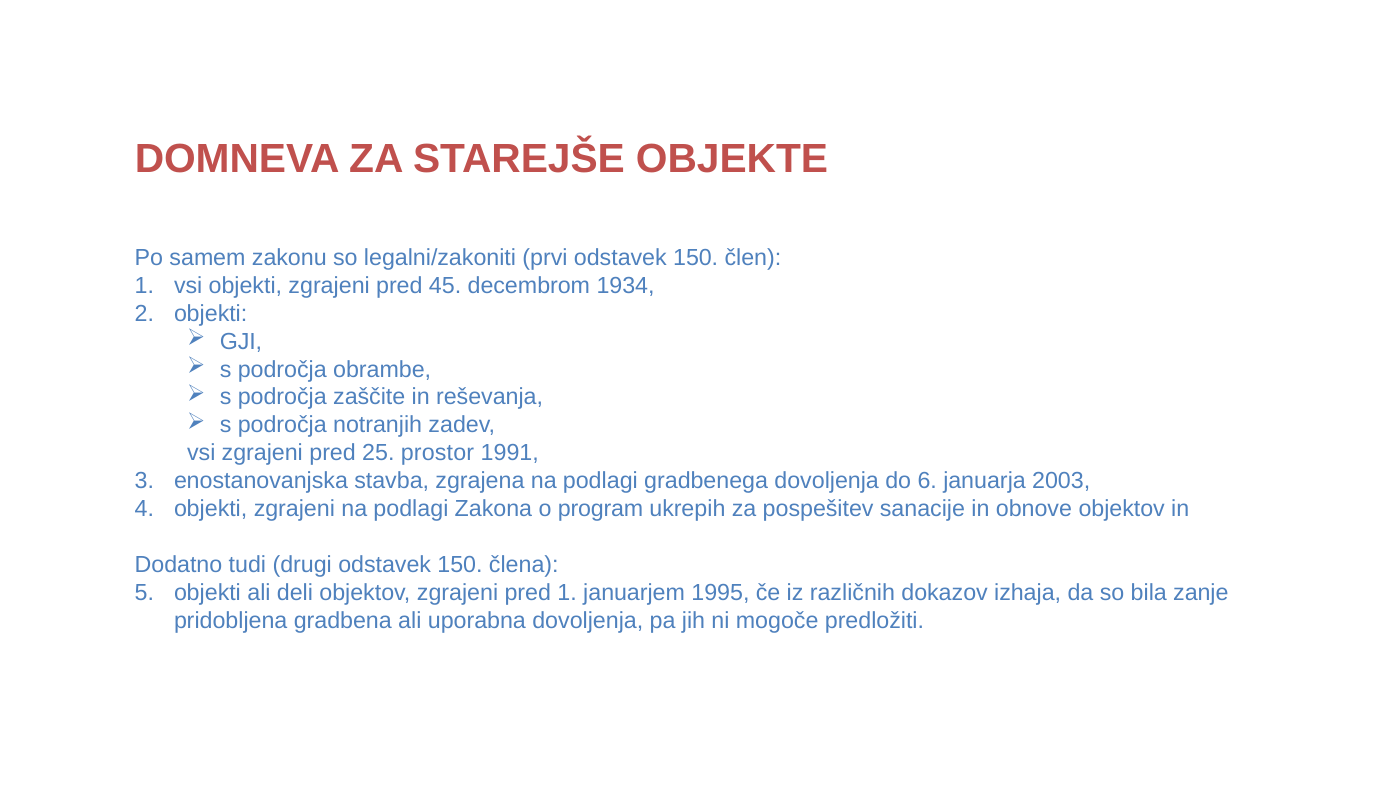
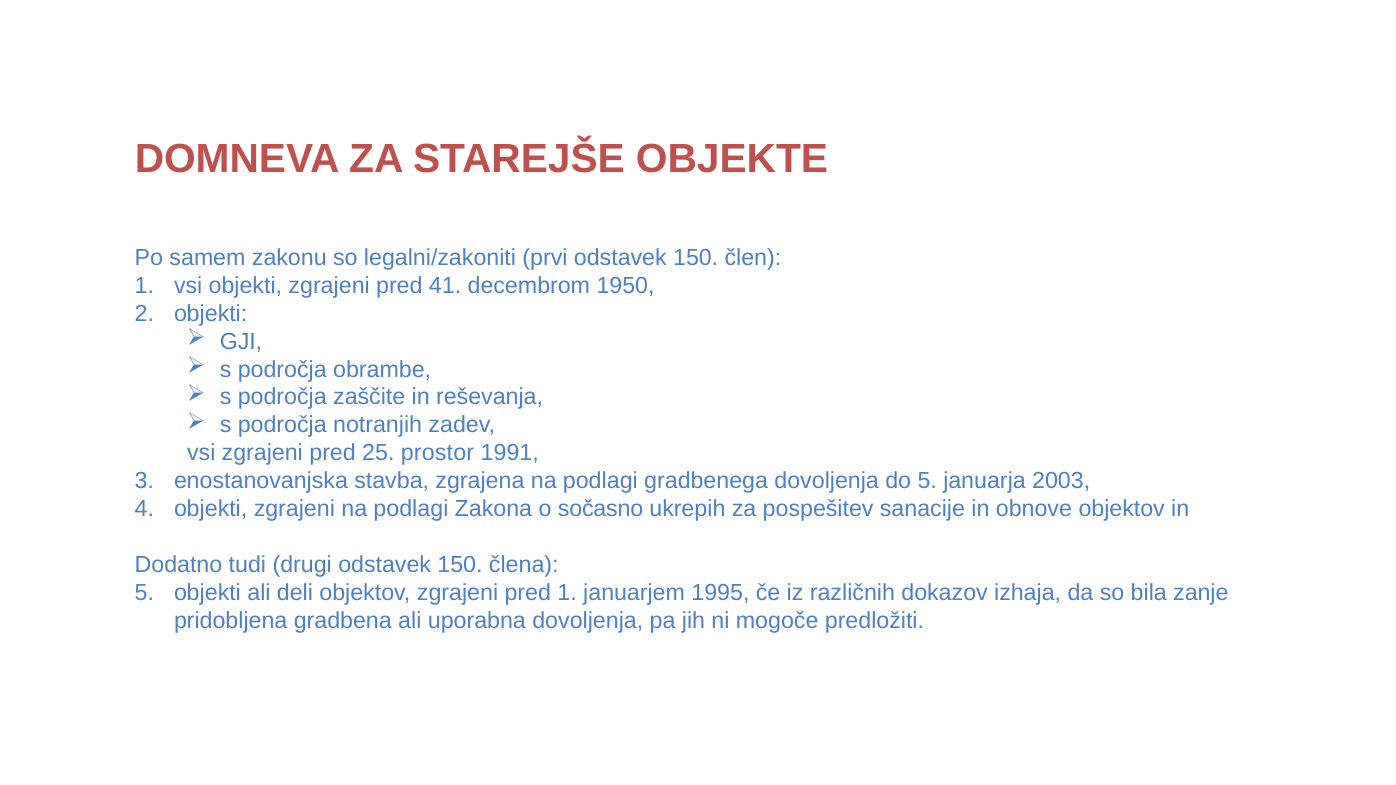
45: 45 -> 41
1934: 1934 -> 1950
do 6: 6 -> 5
program: program -> sočasno
